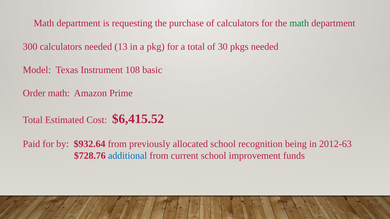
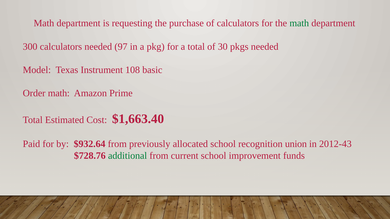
13: 13 -> 97
$6,415.52: $6,415.52 -> $1,663.40
being: being -> union
2012-63: 2012-63 -> 2012-43
additional colour: blue -> green
